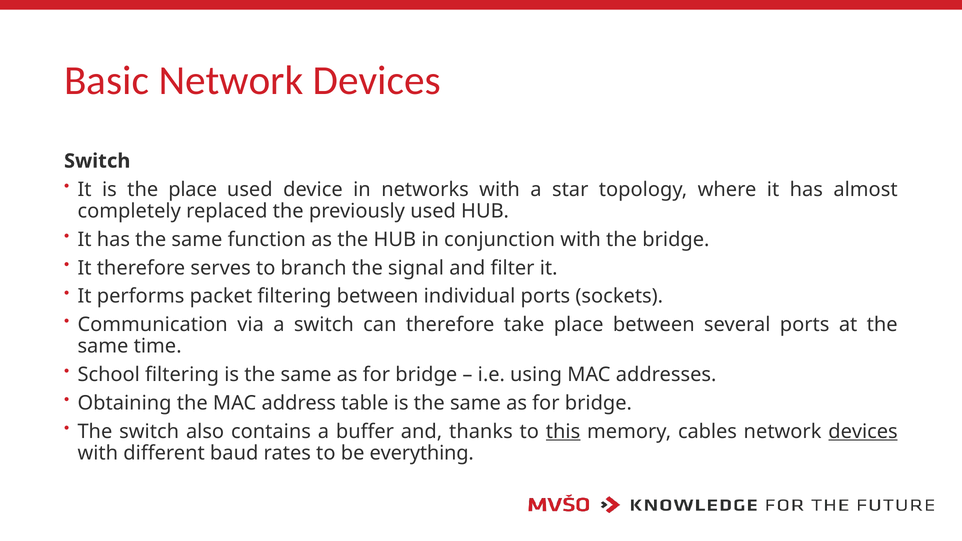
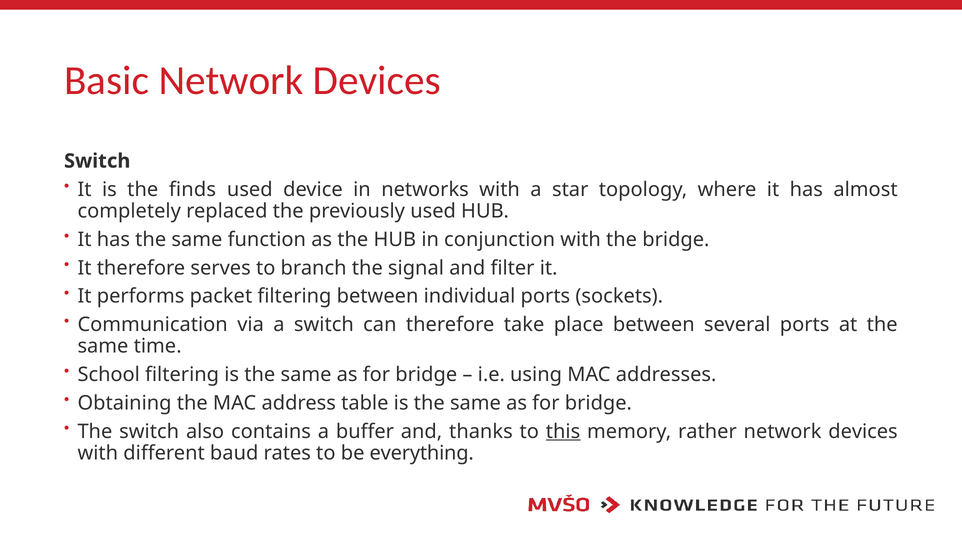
the place: place -> finds
cables: cables -> rather
devices at (863, 432) underline: present -> none
